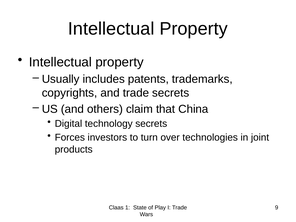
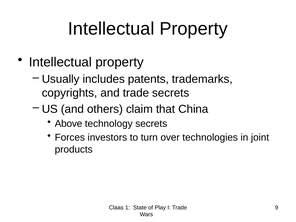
Digital: Digital -> Above
